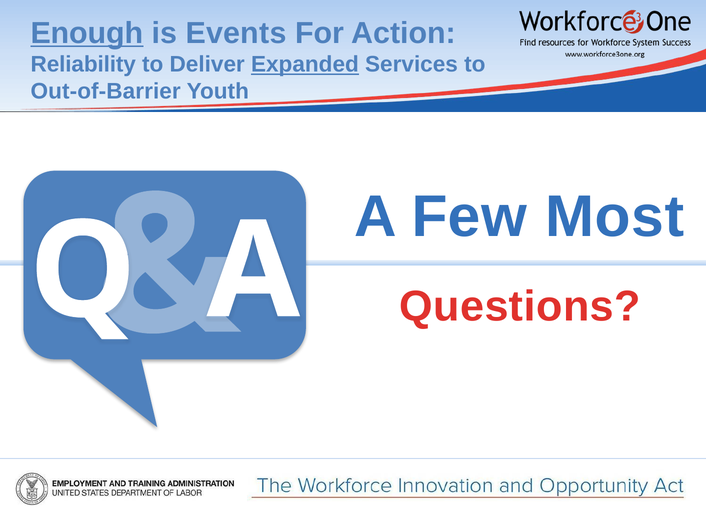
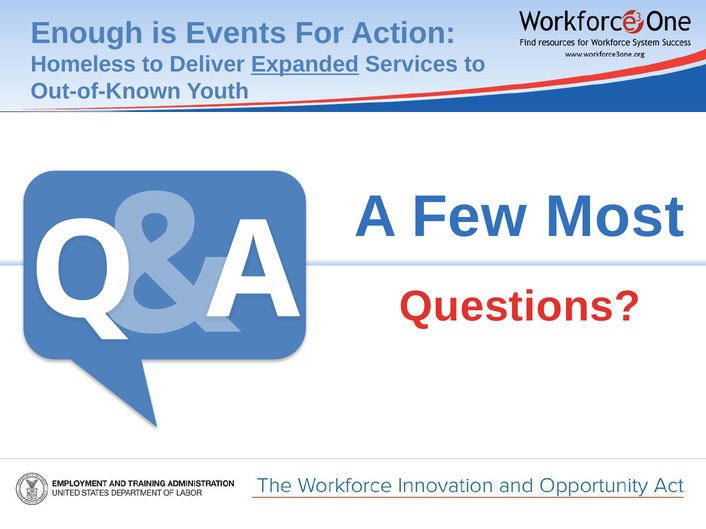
Enough underline: present -> none
Reliability: Reliability -> Homeless
Out-of-Barrier: Out-of-Barrier -> Out-of-Known
